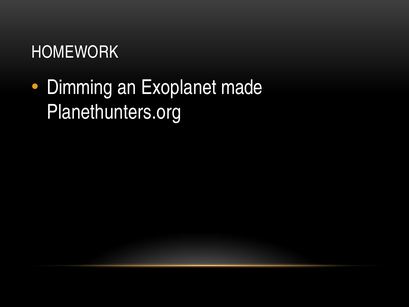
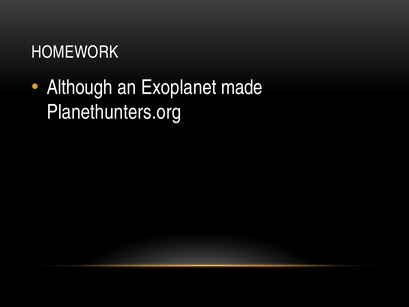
Dimming: Dimming -> Although
